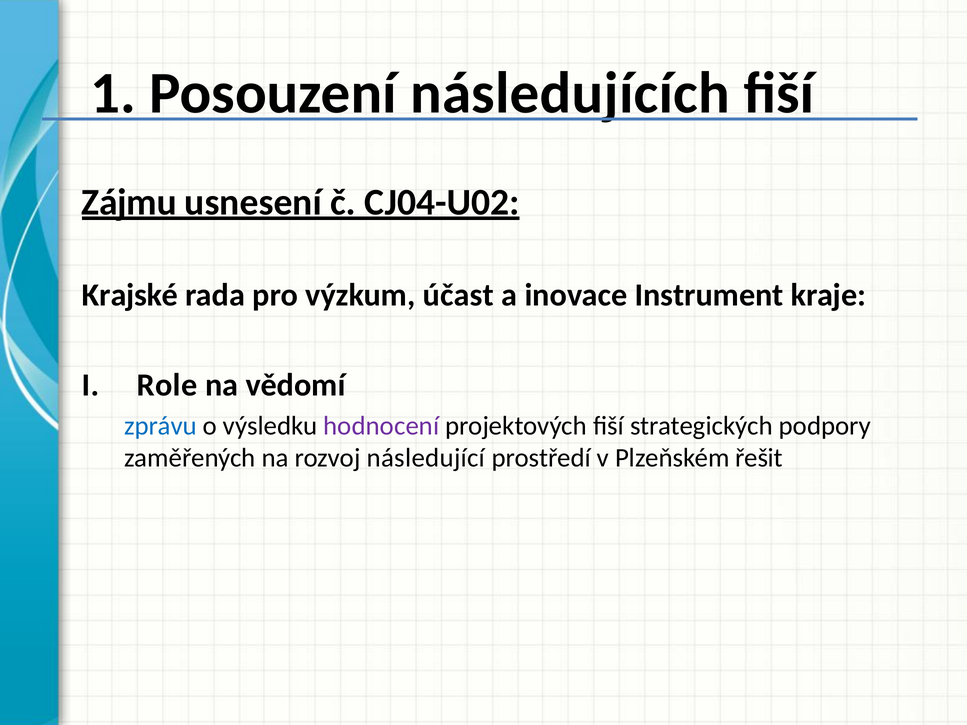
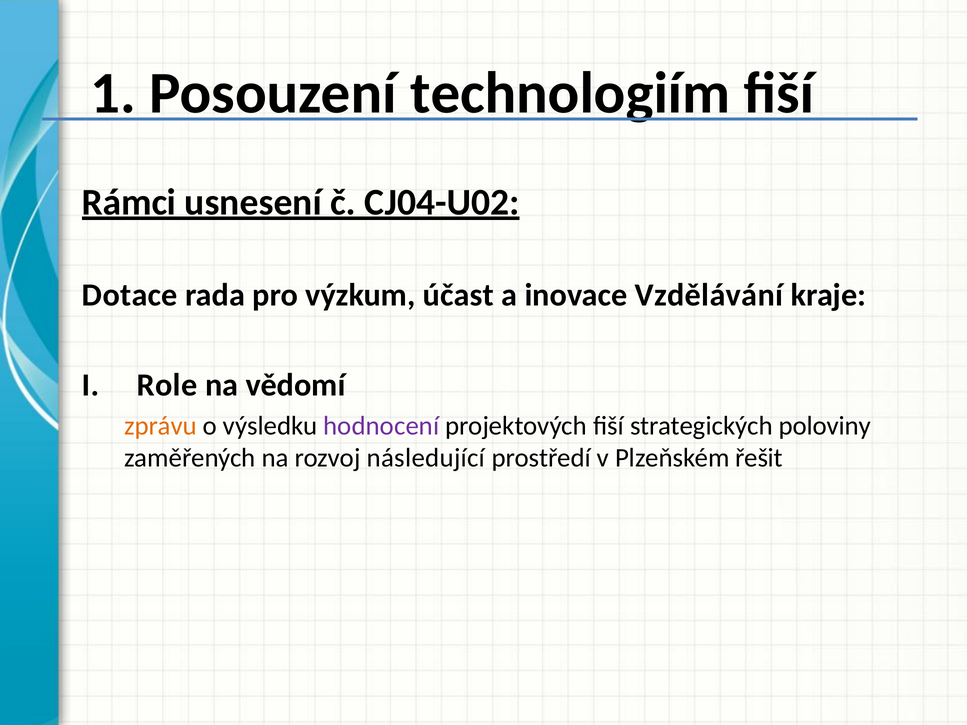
následujících: následujících -> technologiím
Zájmu: Zájmu -> Rámci
Krajské: Krajské -> Dotace
Instrument: Instrument -> Vzdělávání
zprávu colour: blue -> orange
podpory: podpory -> poloviny
